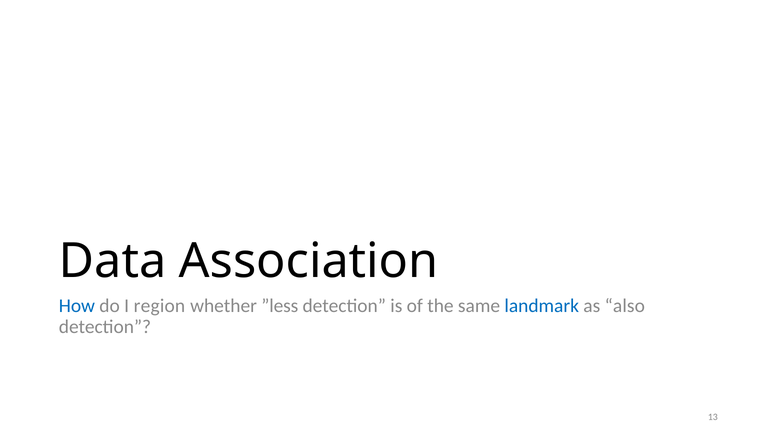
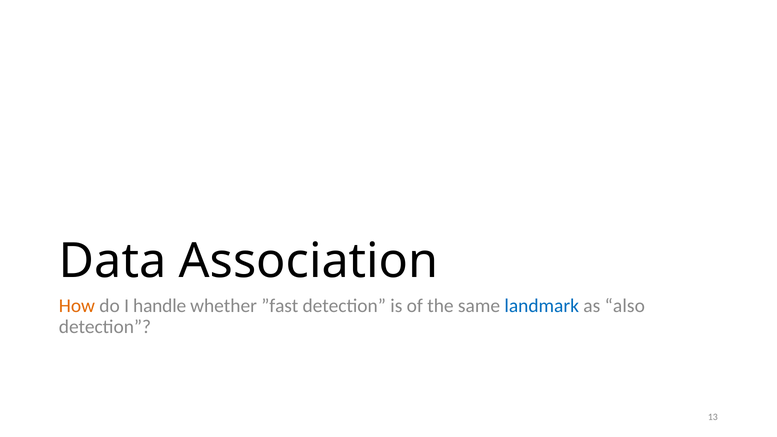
How colour: blue -> orange
region: region -> handle
”less: ”less -> ”fast
